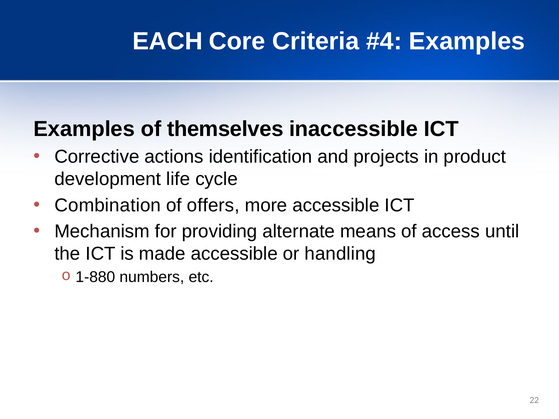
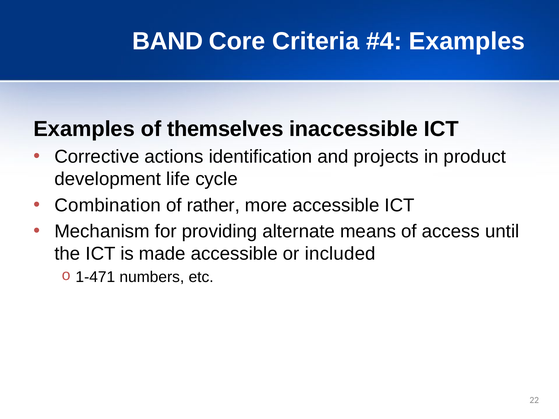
EACH: EACH -> BAND
offers: offers -> rather
handling: handling -> included
1-880: 1-880 -> 1-471
